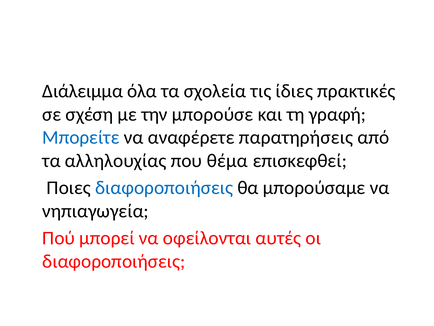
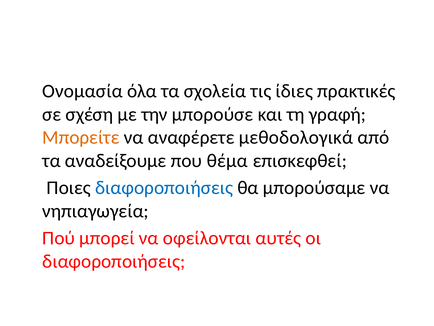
Διάλειμμα: Διάλειμμα -> Ονομασία
Μπορείτε colour: blue -> orange
παρατηρήσεις: παρατηρήσεις -> μεθοδολογικά
αλληλουχίας: αλληλουχίας -> αναδείξουμε
